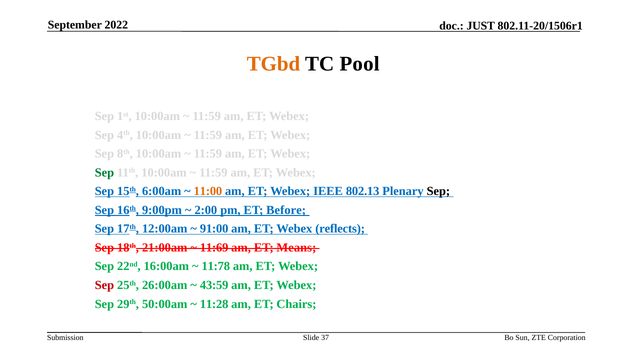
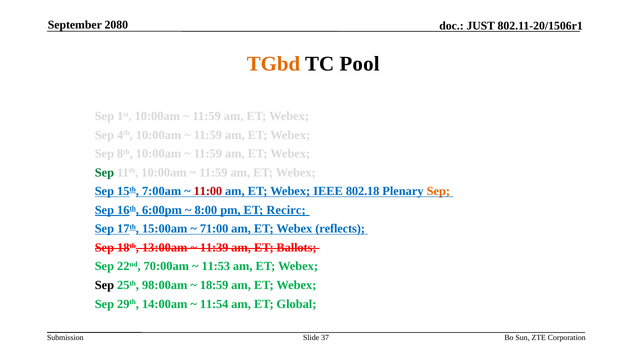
2022: 2022 -> 2080
6:00am: 6:00am -> 7:00am
11:00 colour: orange -> red
802.13: 802.13 -> 802.18
Sep at (438, 192) colour: black -> orange
9:00pm: 9:00pm -> 6:00pm
2:00: 2:00 -> 8:00
Before: Before -> Recirc
12:00am: 12:00am -> 15:00am
91:00: 91:00 -> 71:00
21:00am: 21:00am -> 13:00am
11:69: 11:69 -> 11:39
Means: Means -> Ballots
16:00am: 16:00am -> 70:00am
11:78: 11:78 -> 11:53
Sep at (104, 286) colour: red -> black
26:00am: 26:00am -> 98:00am
43:59: 43:59 -> 18:59
50:00am: 50:00am -> 14:00am
11:28: 11:28 -> 11:54
Chairs: Chairs -> Global
